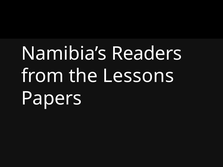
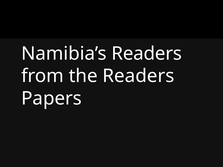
the Lessons: Lessons -> Readers
